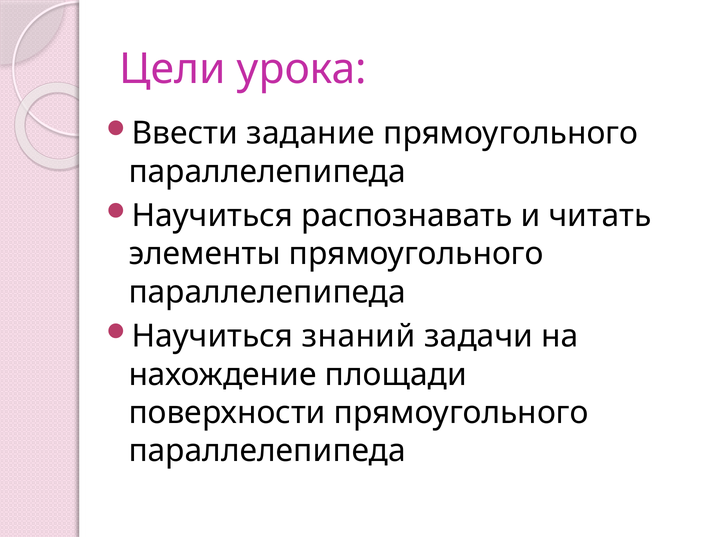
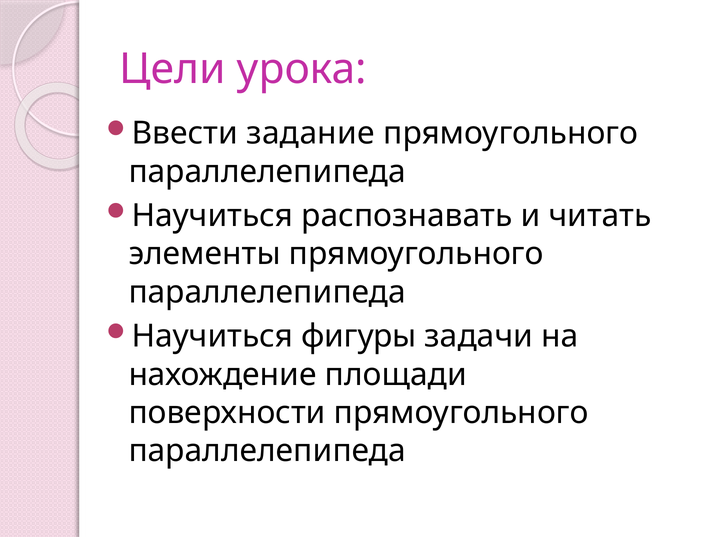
знаний: знаний -> фигуры
